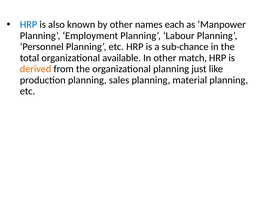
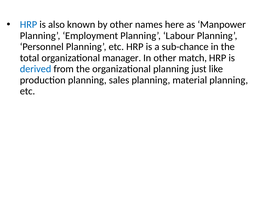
each: each -> here
available: available -> manager
derived colour: orange -> blue
